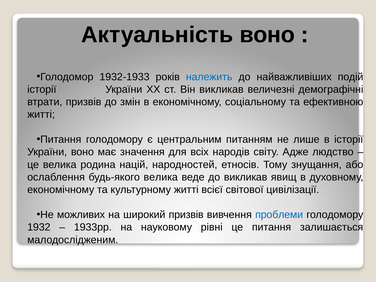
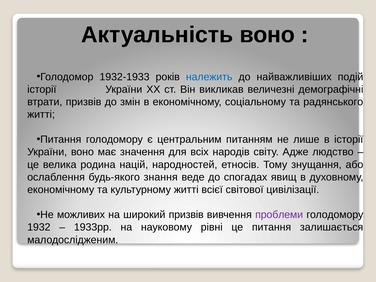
ефективною: ефективною -> радянського
будь-якого велика: велика -> знання
до викликав: викликав -> спогадах
проблеми colour: blue -> purple
